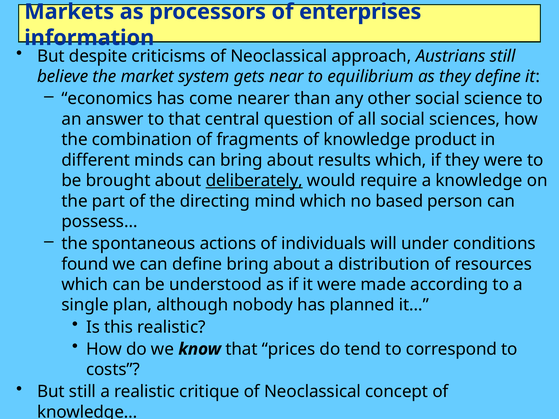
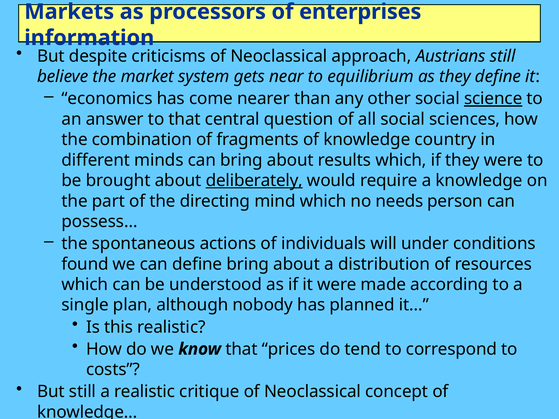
science underline: none -> present
product: product -> country
based: based -> needs
